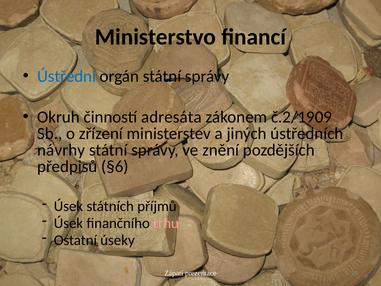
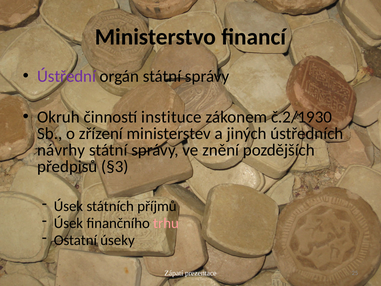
Ústřední colour: blue -> purple
adresáta: adresáta -> instituce
č.2/1909: č.2/1909 -> č.2/1930
§6: §6 -> §3
